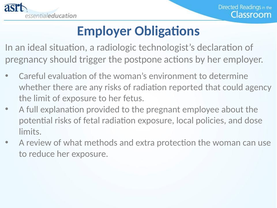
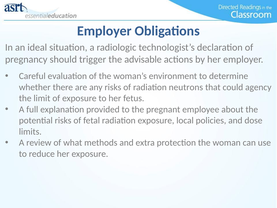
postpone: postpone -> advisable
reported: reported -> neutrons
